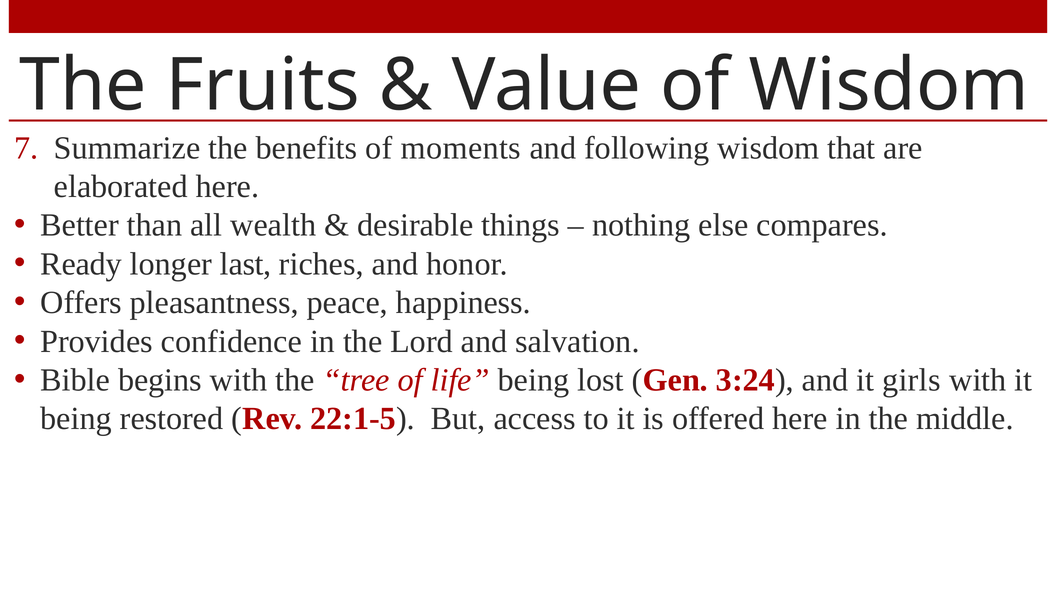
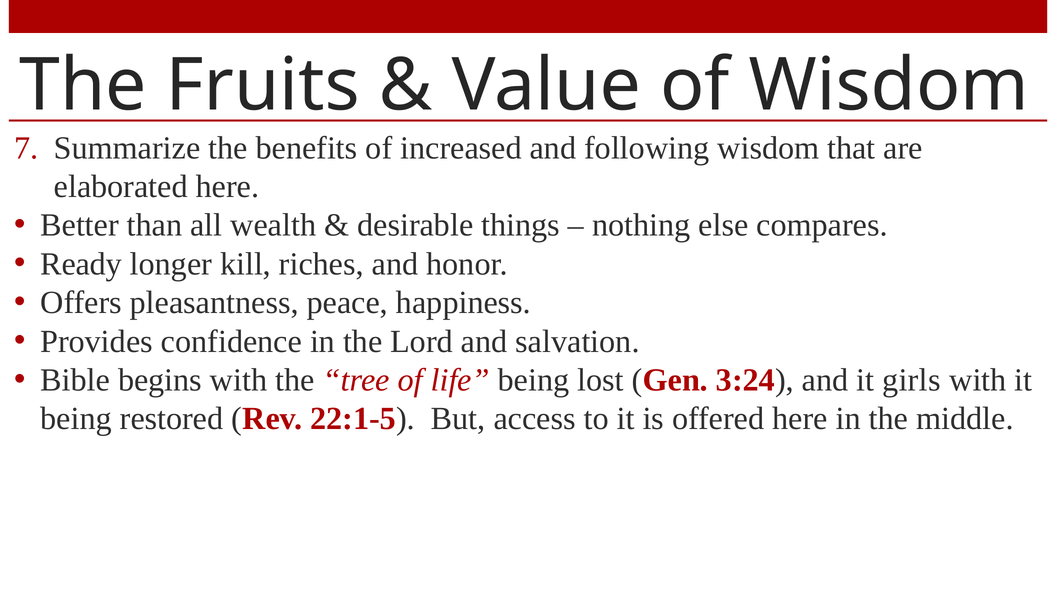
moments: moments -> increased
last: last -> kill
